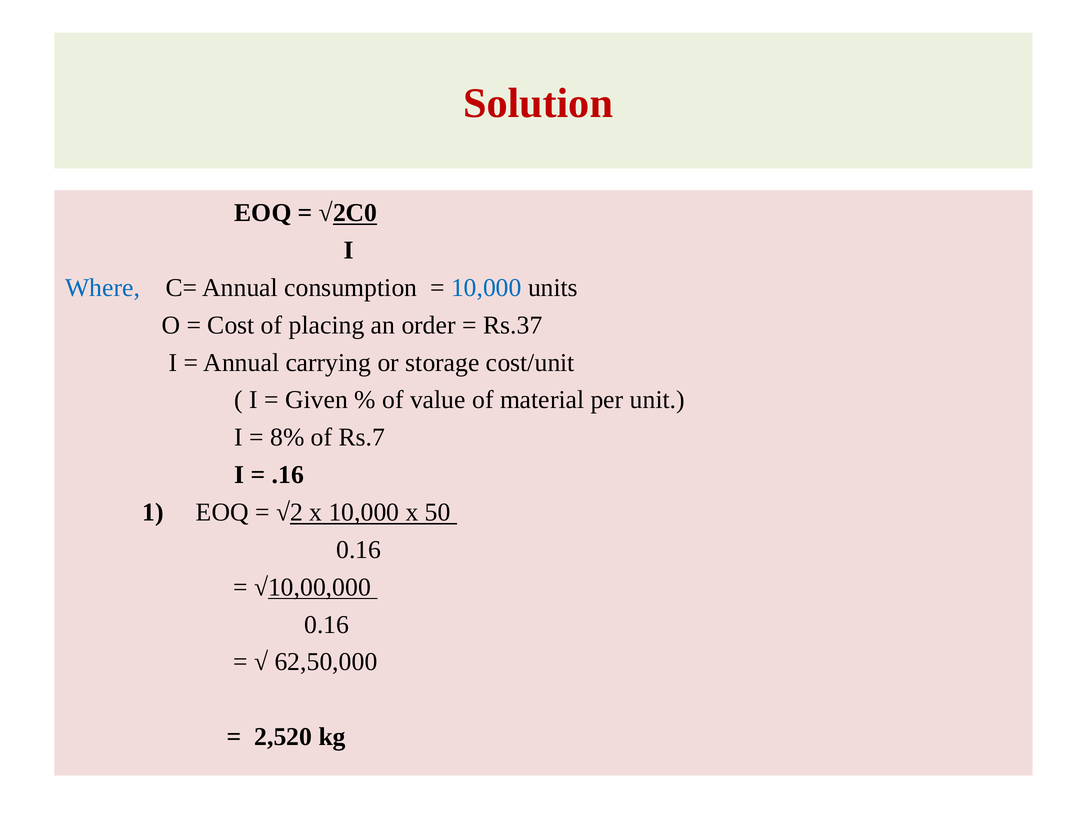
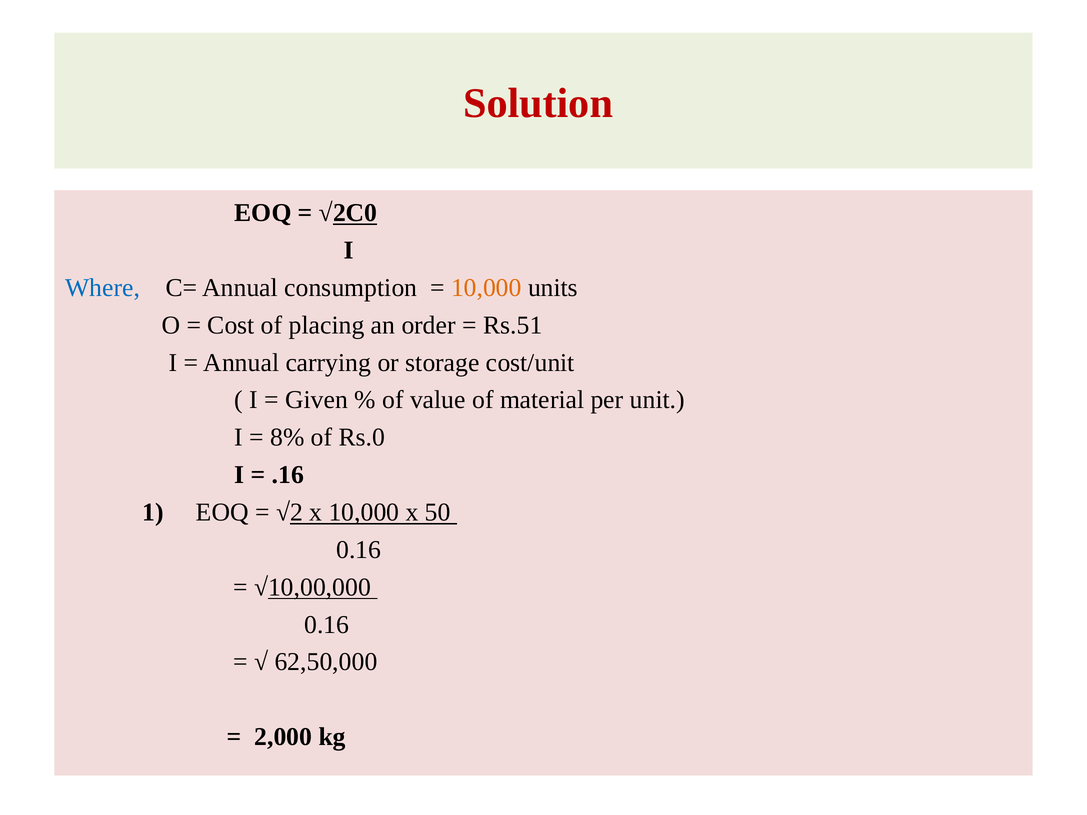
10,000 at (486, 288) colour: blue -> orange
Rs.37: Rs.37 -> Rs.51
Rs.7: Rs.7 -> Rs.0
2,520: 2,520 -> 2,000
